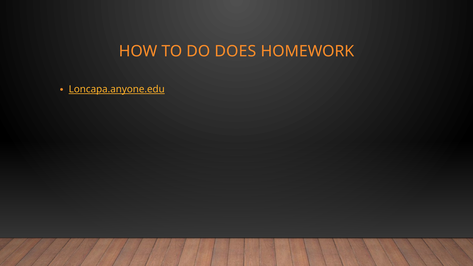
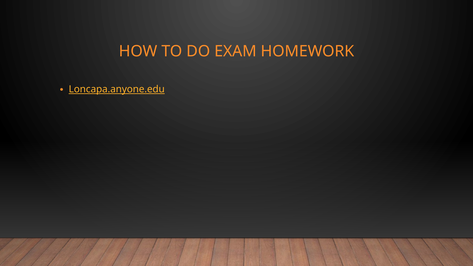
DOES: DOES -> EXAM
